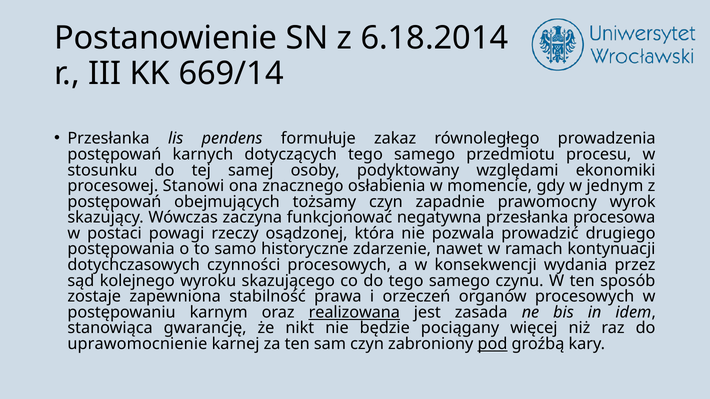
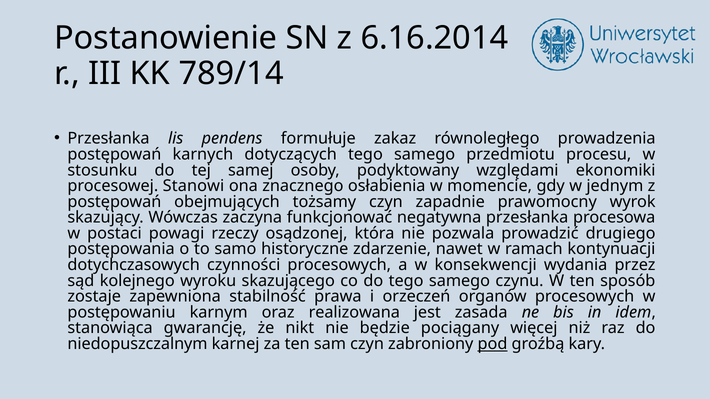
6.18.2014: 6.18.2014 -> 6.16.2014
669/14: 669/14 -> 789/14
realizowana underline: present -> none
uprawomocnienie: uprawomocnienie -> niedopuszczalnym
